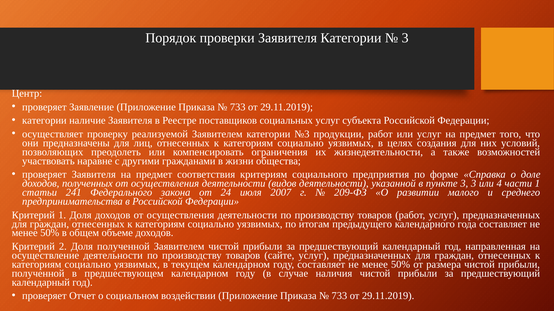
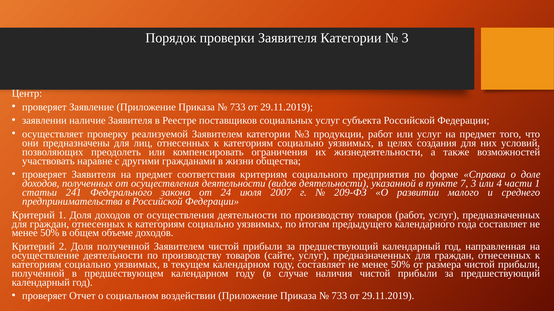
категории at (44, 121): категории -> заявлении
пункте 3: 3 -> 7
